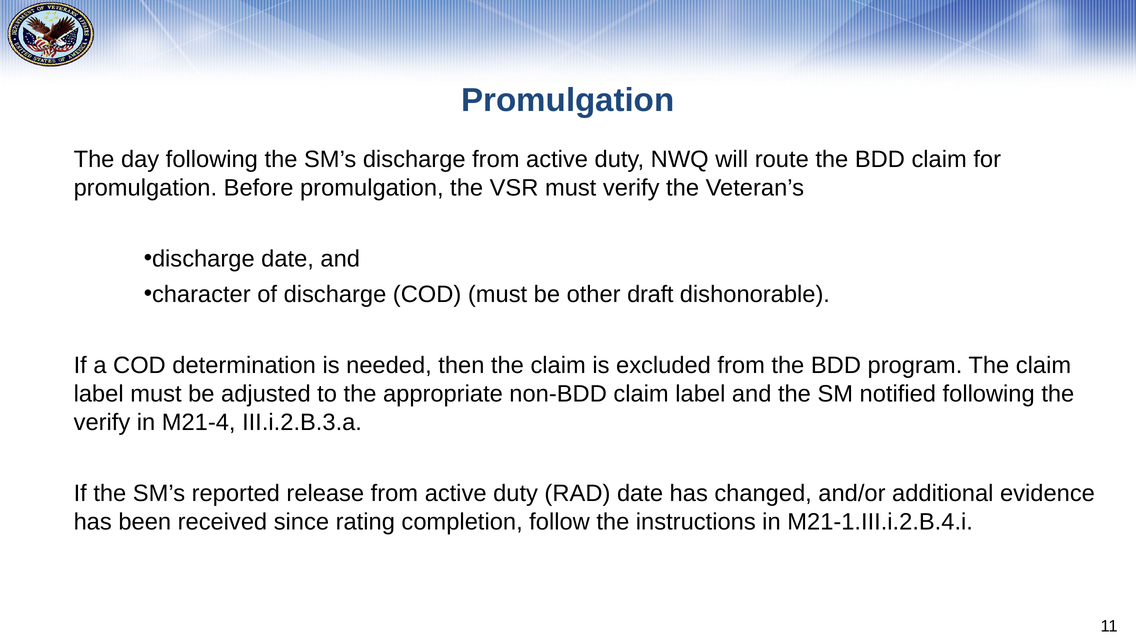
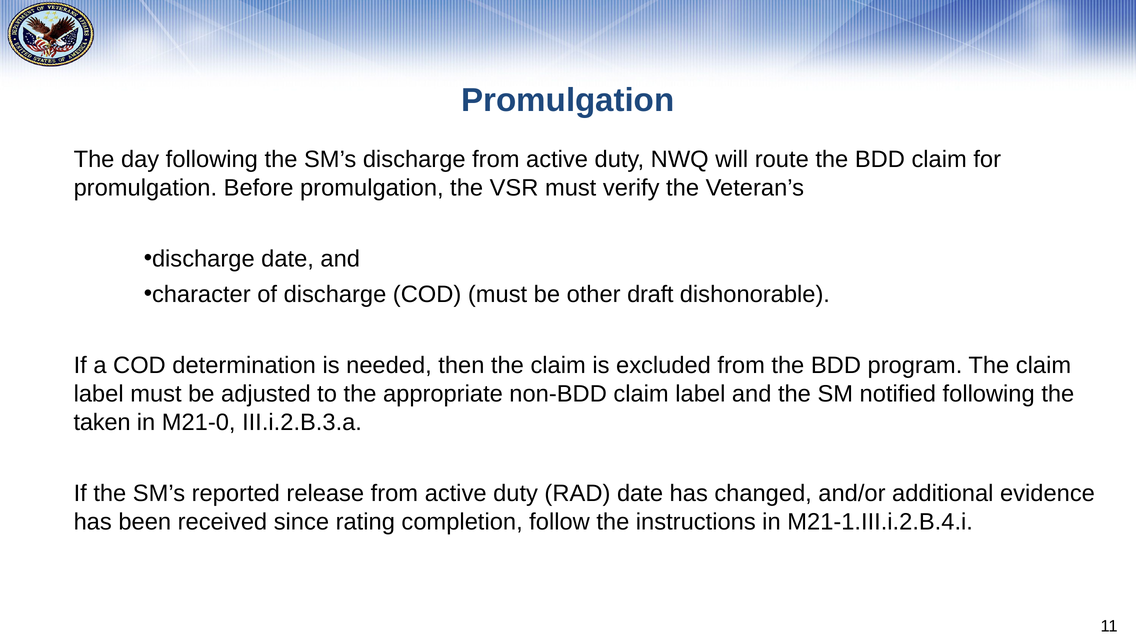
verify at (102, 422): verify -> taken
M21-4: M21-4 -> M21-0
